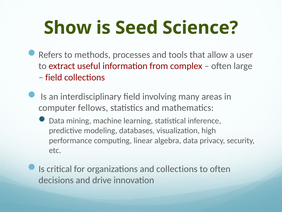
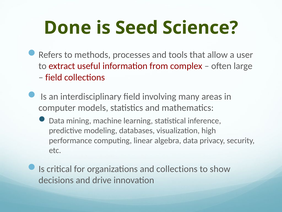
Show: Show -> Done
fellows: fellows -> models
to often: often -> show
